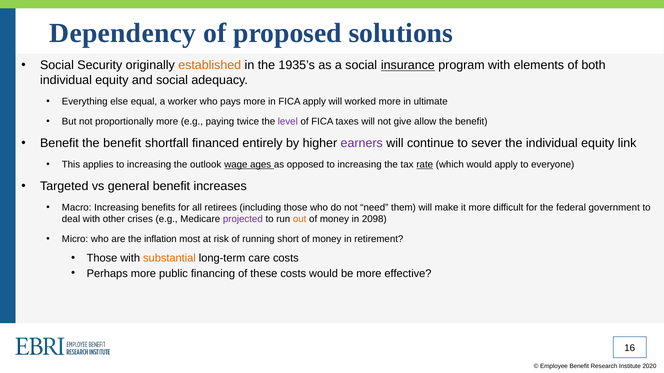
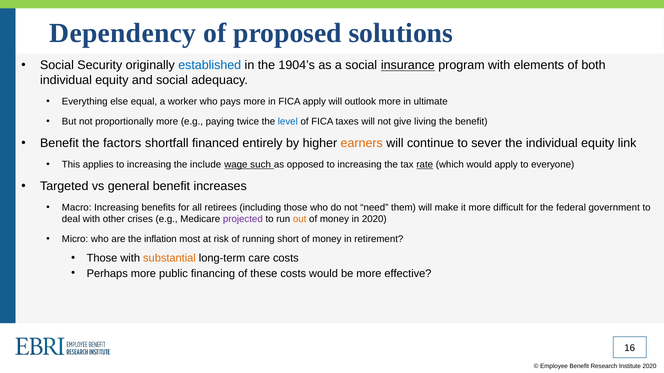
established colour: orange -> blue
1935’s: 1935’s -> 1904’s
worked: worked -> outlook
level colour: purple -> blue
allow: allow -> living
benefit at (122, 143): benefit -> factors
earners colour: purple -> orange
outlook: outlook -> include
ages: ages -> such
in 2098: 2098 -> 2020
